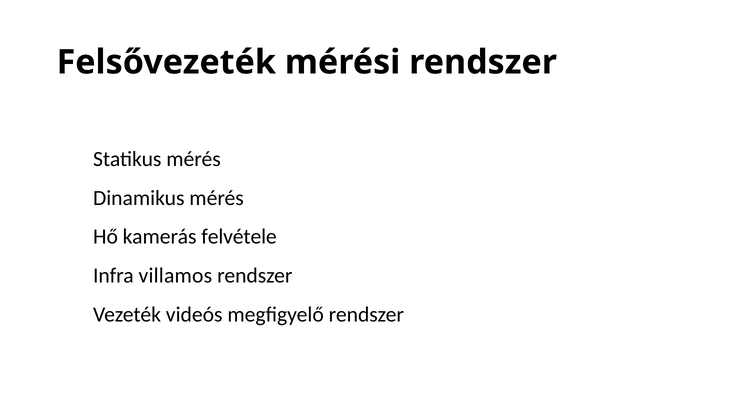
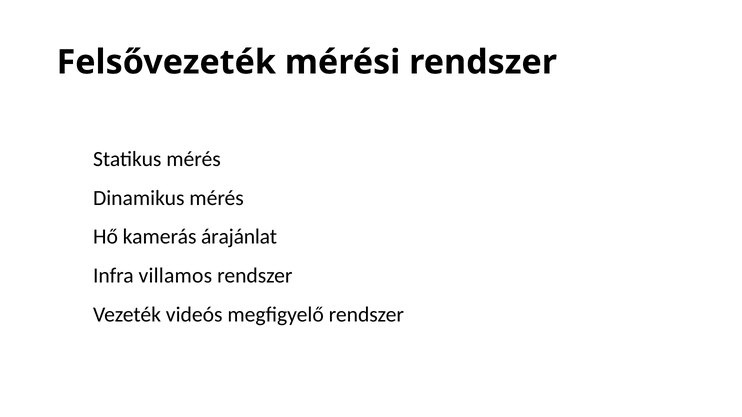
felvétele: felvétele -> árajánlat
